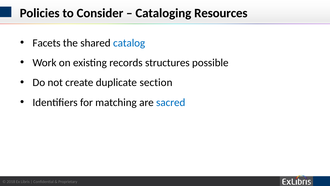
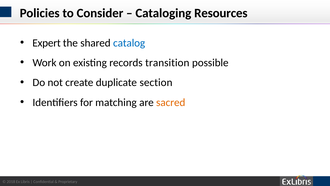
Facets: Facets -> Expert
structures: structures -> transition
sacred colour: blue -> orange
